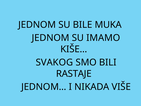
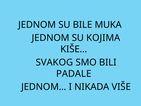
IMAMO: IMAMO -> KOJIMA
RASTAJE: RASTAJE -> PADALE
